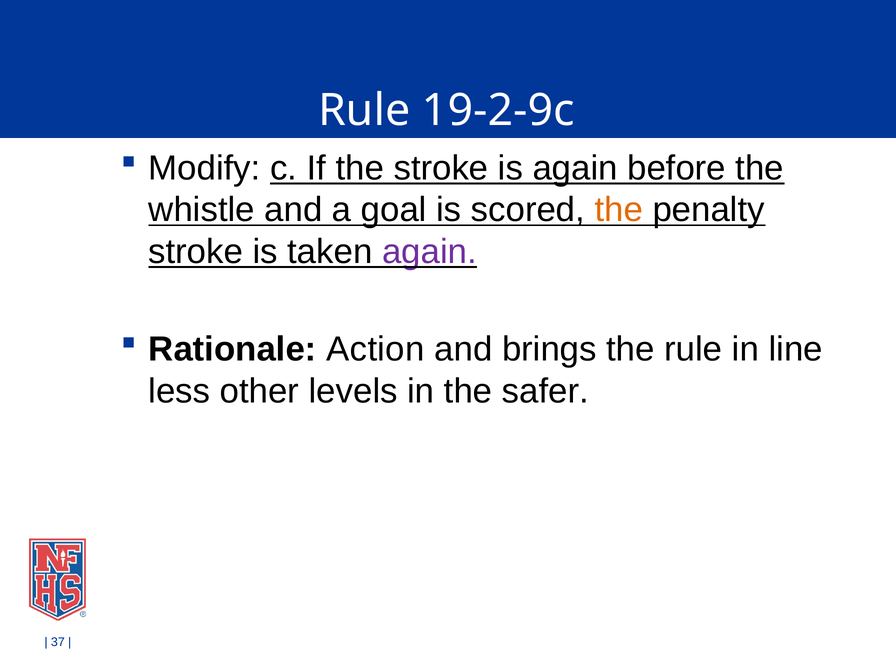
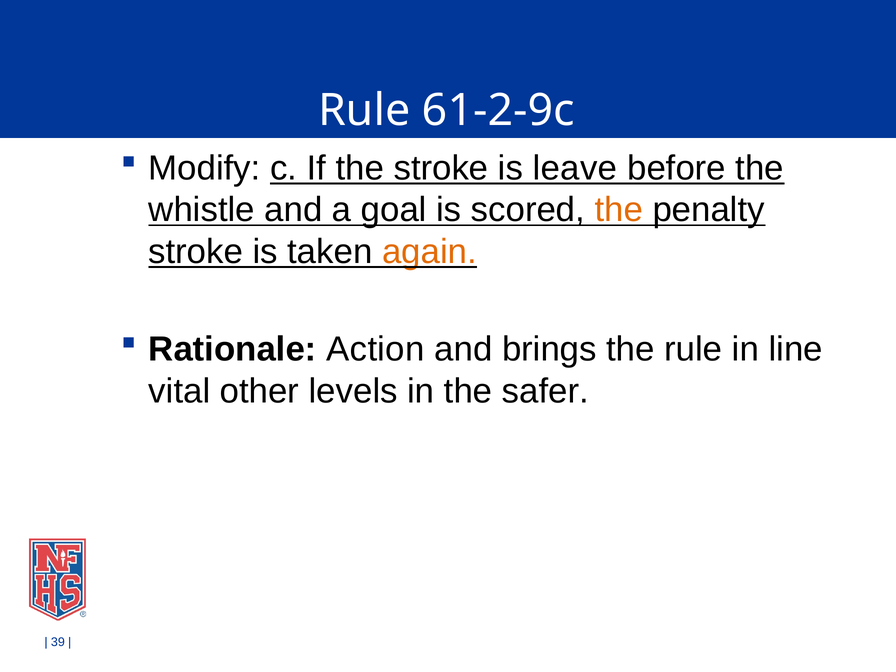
19-2-9c: 19-2-9c -> 61-2-9c
is again: again -> leave
again at (429, 252) colour: purple -> orange
less: less -> vital
37: 37 -> 39
